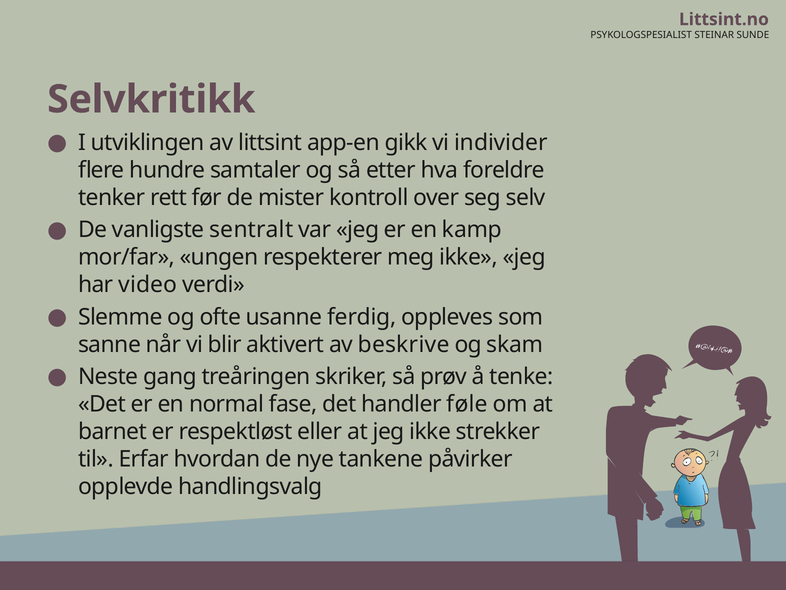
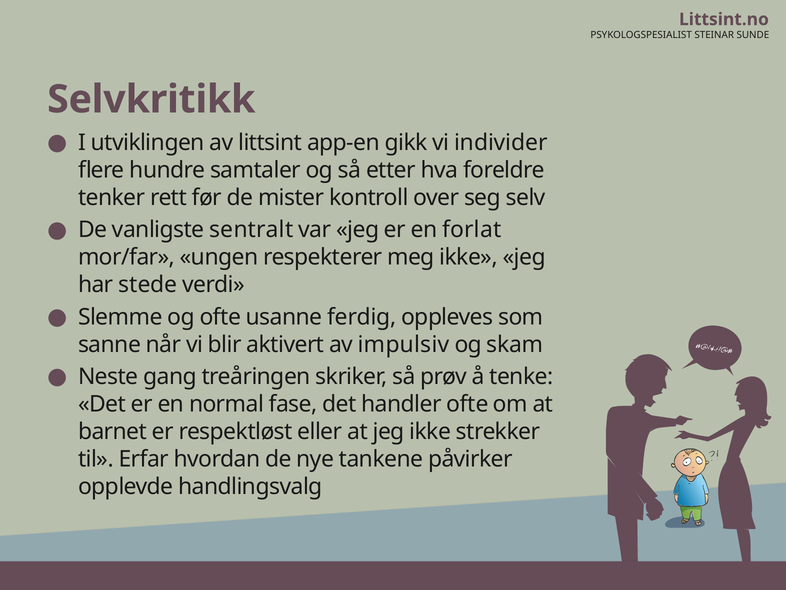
kamp: kamp -> forlat
video: video -> stede
beskrive: beskrive -> impulsiv
handler føle: føle -> ofte
